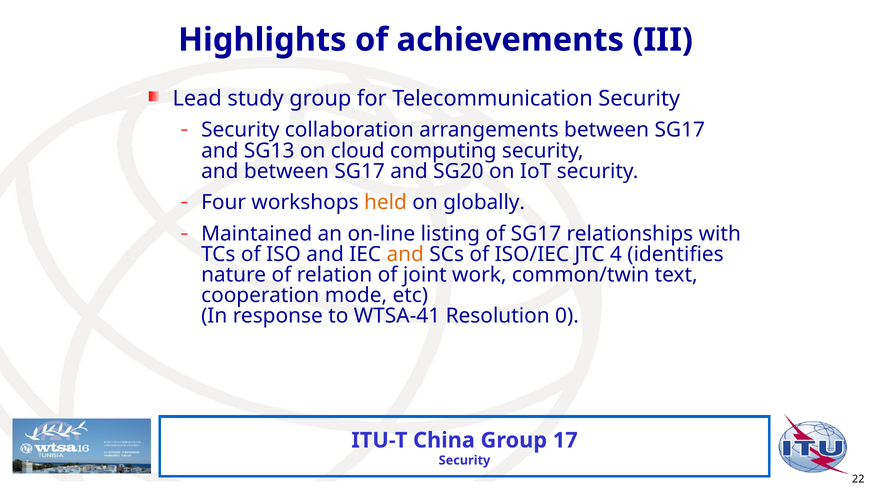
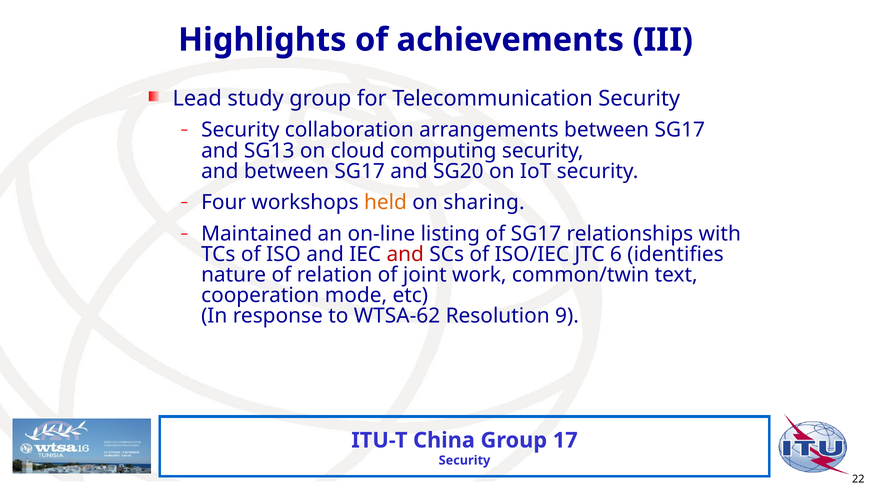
globally: globally -> sharing
and at (405, 254) colour: orange -> red
4: 4 -> 6
WTSA-41: WTSA-41 -> WTSA-62
0: 0 -> 9
